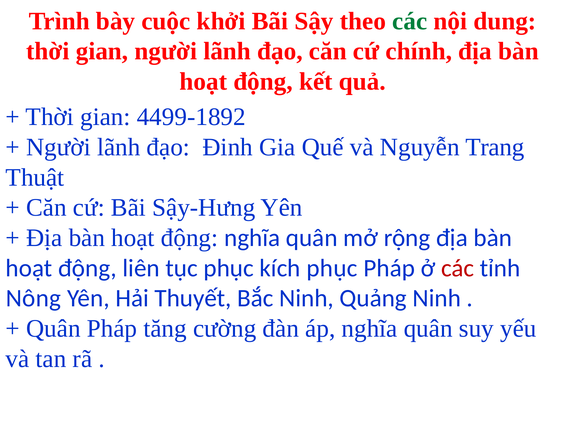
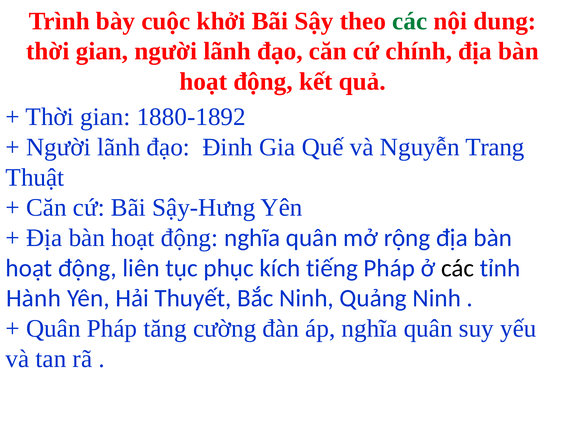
4499-1892: 4499-1892 -> 1880-1892
kích phục: phục -> tiếng
các at (458, 268) colour: red -> black
Nông: Nông -> Hành
